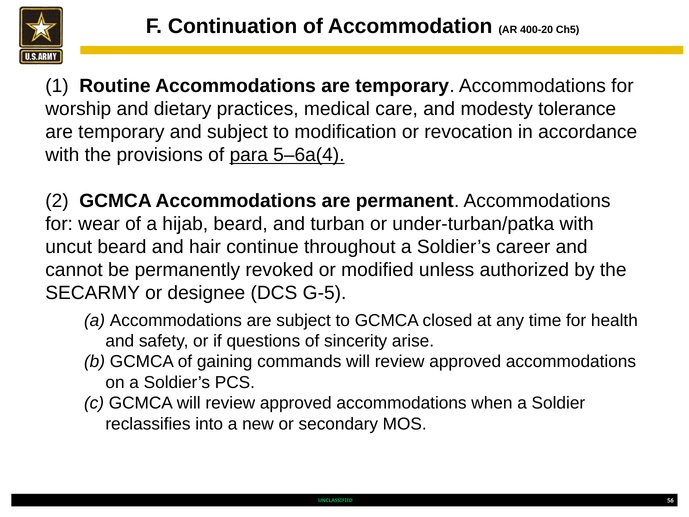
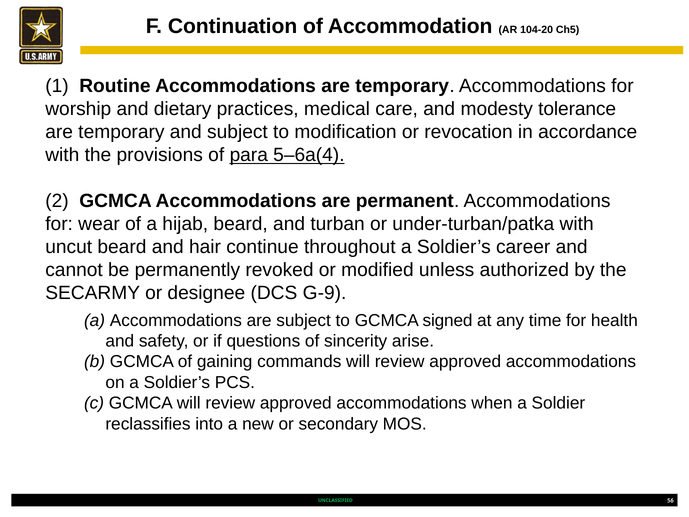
400-20: 400-20 -> 104-20
G-5: G-5 -> G-9
closed: closed -> signed
